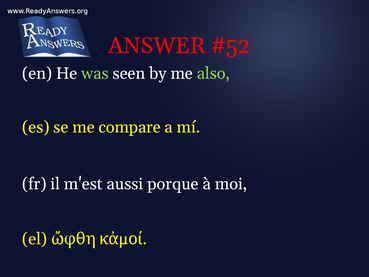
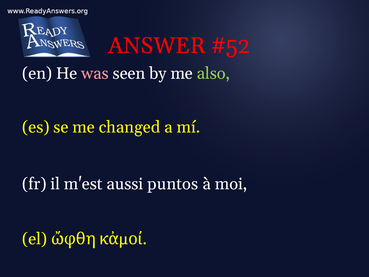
was colour: light green -> pink
compare: compare -> changed
porque: porque -> puntos
